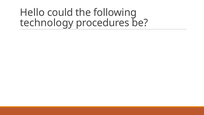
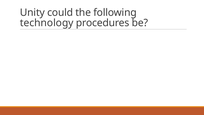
Hello: Hello -> Unity
